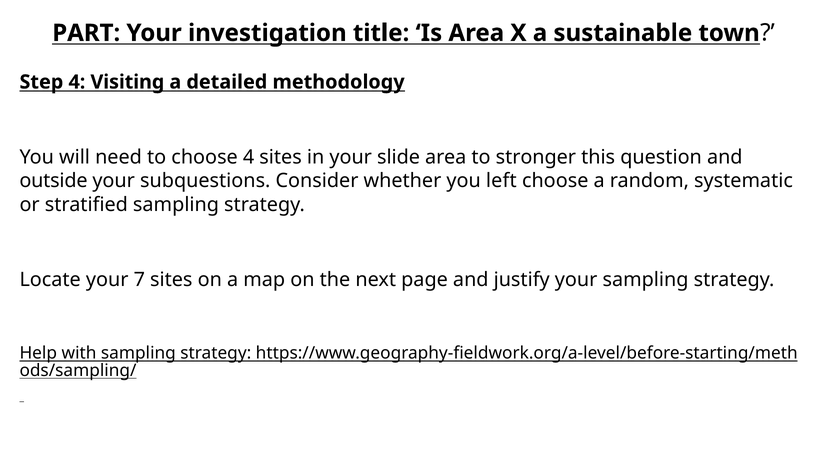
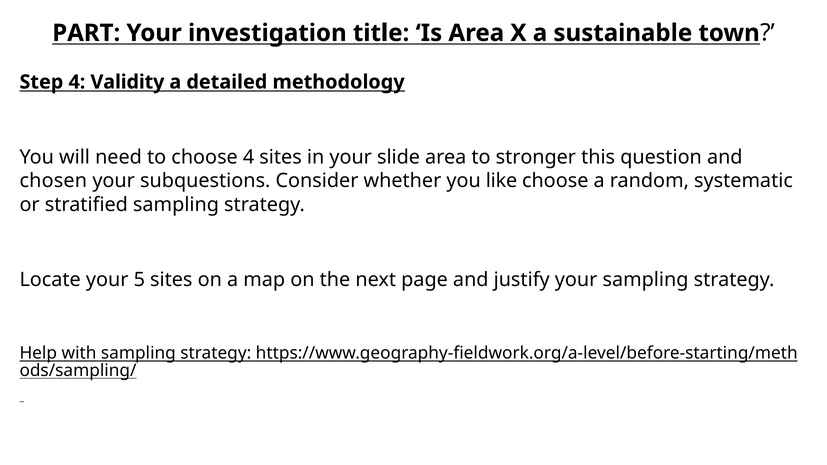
Visiting: Visiting -> Validity
outside: outside -> chosen
left: left -> like
7: 7 -> 5
